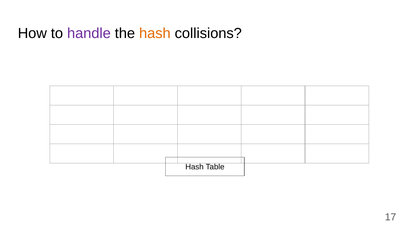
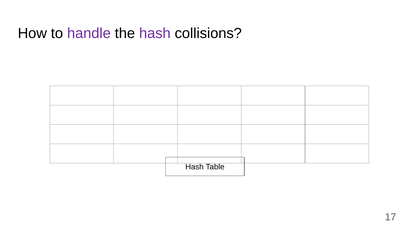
hash at (155, 33) colour: orange -> purple
